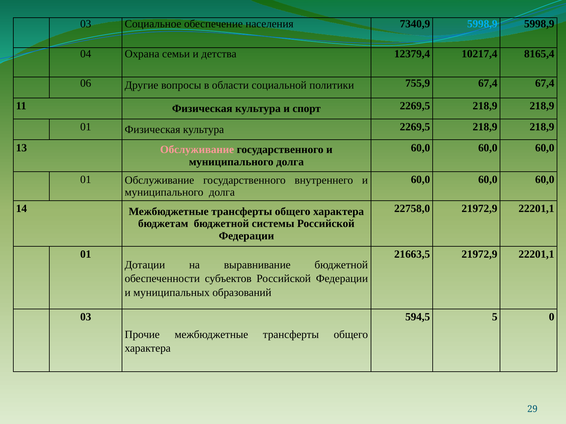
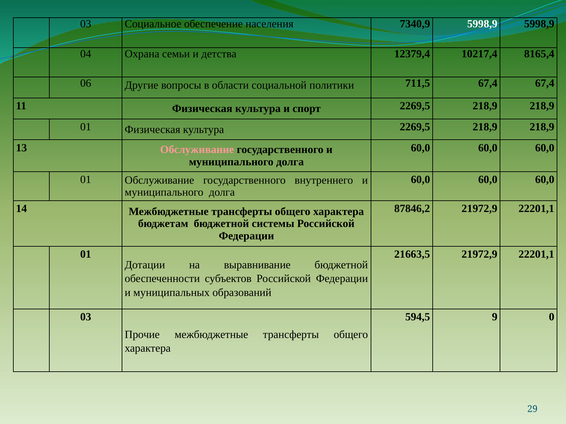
5998,9 at (482, 24) colour: light blue -> white
755,9: 755,9 -> 711,5
22758,0: 22758,0 -> 87846,2
5: 5 -> 9
